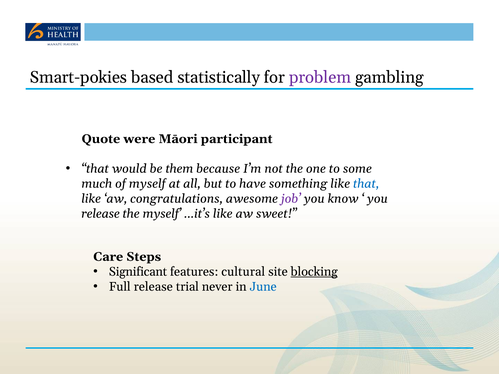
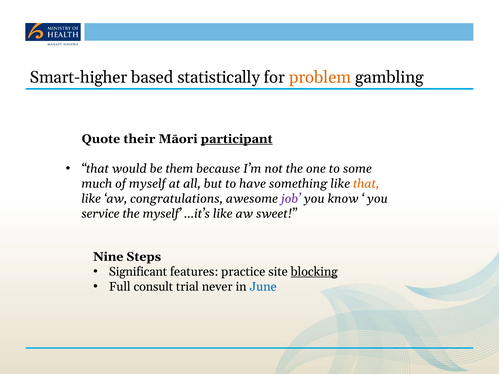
Smart-pokies: Smart-pokies -> Smart-higher
problem colour: purple -> orange
were: were -> their
participant underline: none -> present
that at (366, 184) colour: blue -> orange
release at (100, 214): release -> service
Care: Care -> Nine
cultural: cultural -> practice
Full release: release -> consult
